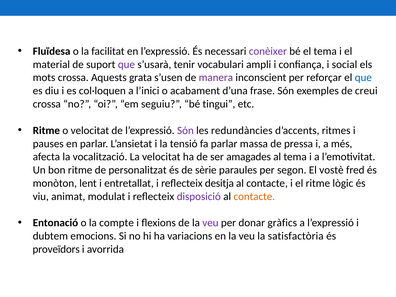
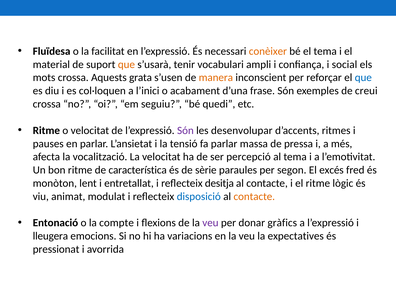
conèixer colour: purple -> orange
que at (126, 64) colour: purple -> orange
manera colour: purple -> orange
tingui: tingui -> quedi
redundàncies: redundàncies -> desenvolupar
amagades: amagades -> percepció
personalitzat: personalitzat -> característica
vostè: vostè -> excés
disposició colour: purple -> blue
dubtem: dubtem -> lleugera
satisfactòria: satisfactòria -> expectatives
proveïdors: proveïdors -> pressionat
